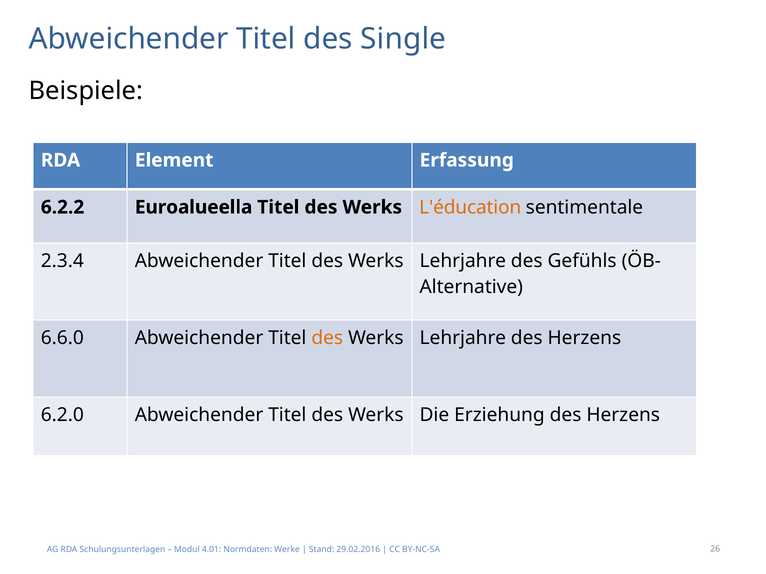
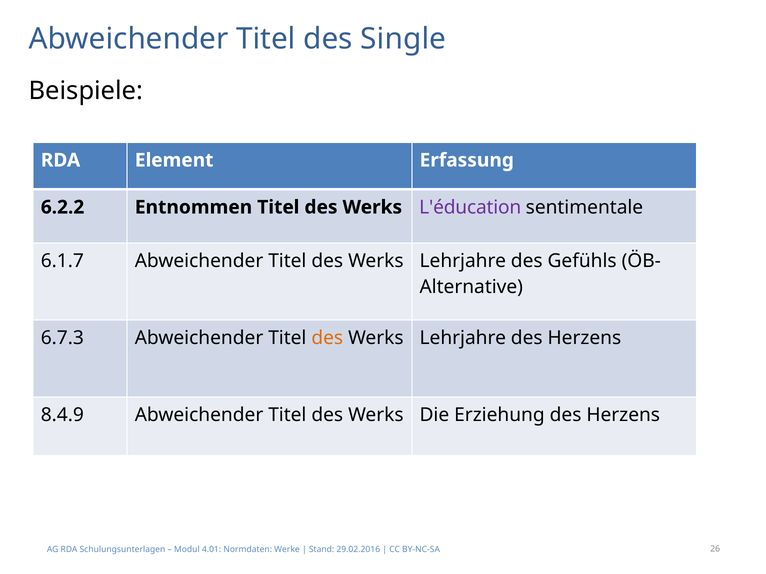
Euroalueella: Euroalueella -> Entnommen
L'éducation colour: orange -> purple
2.3.4: 2.3.4 -> 6.1.7
6.6.0: 6.6.0 -> 6.7.3
6.2.0: 6.2.0 -> 8.4.9
